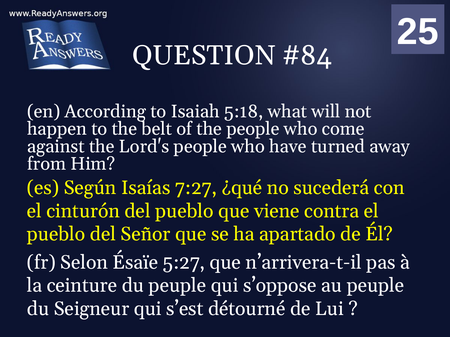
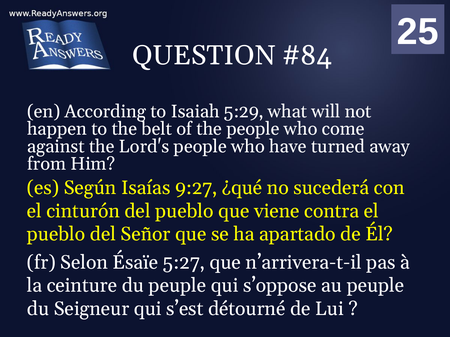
5:18: 5:18 -> 5:29
7:27: 7:27 -> 9:27
